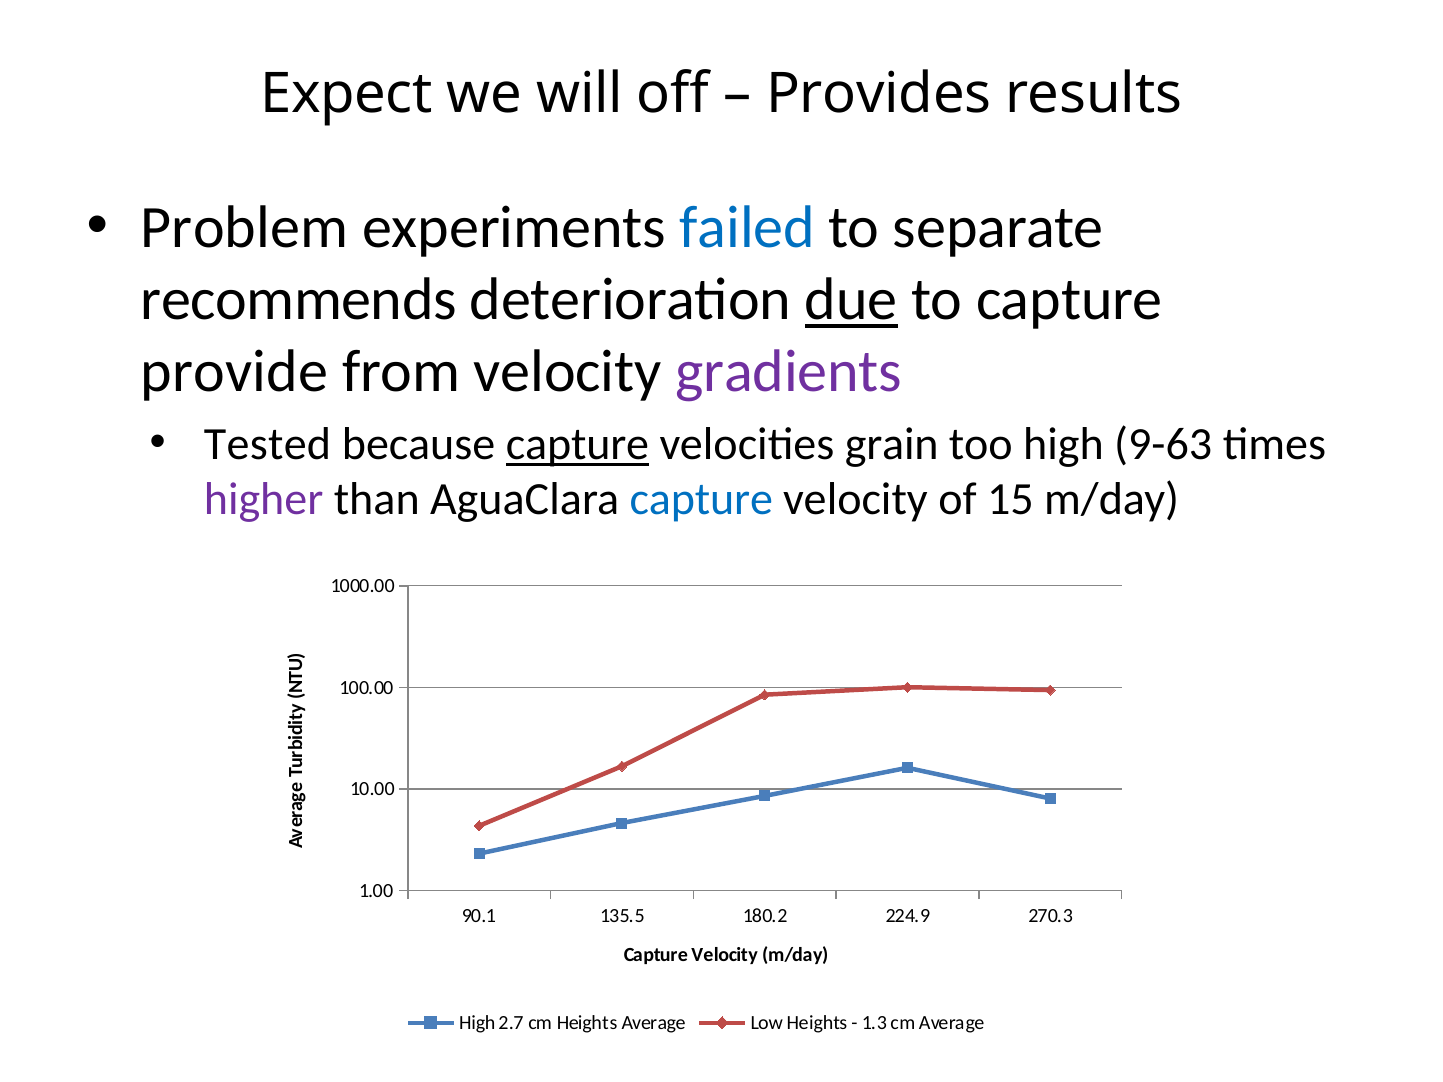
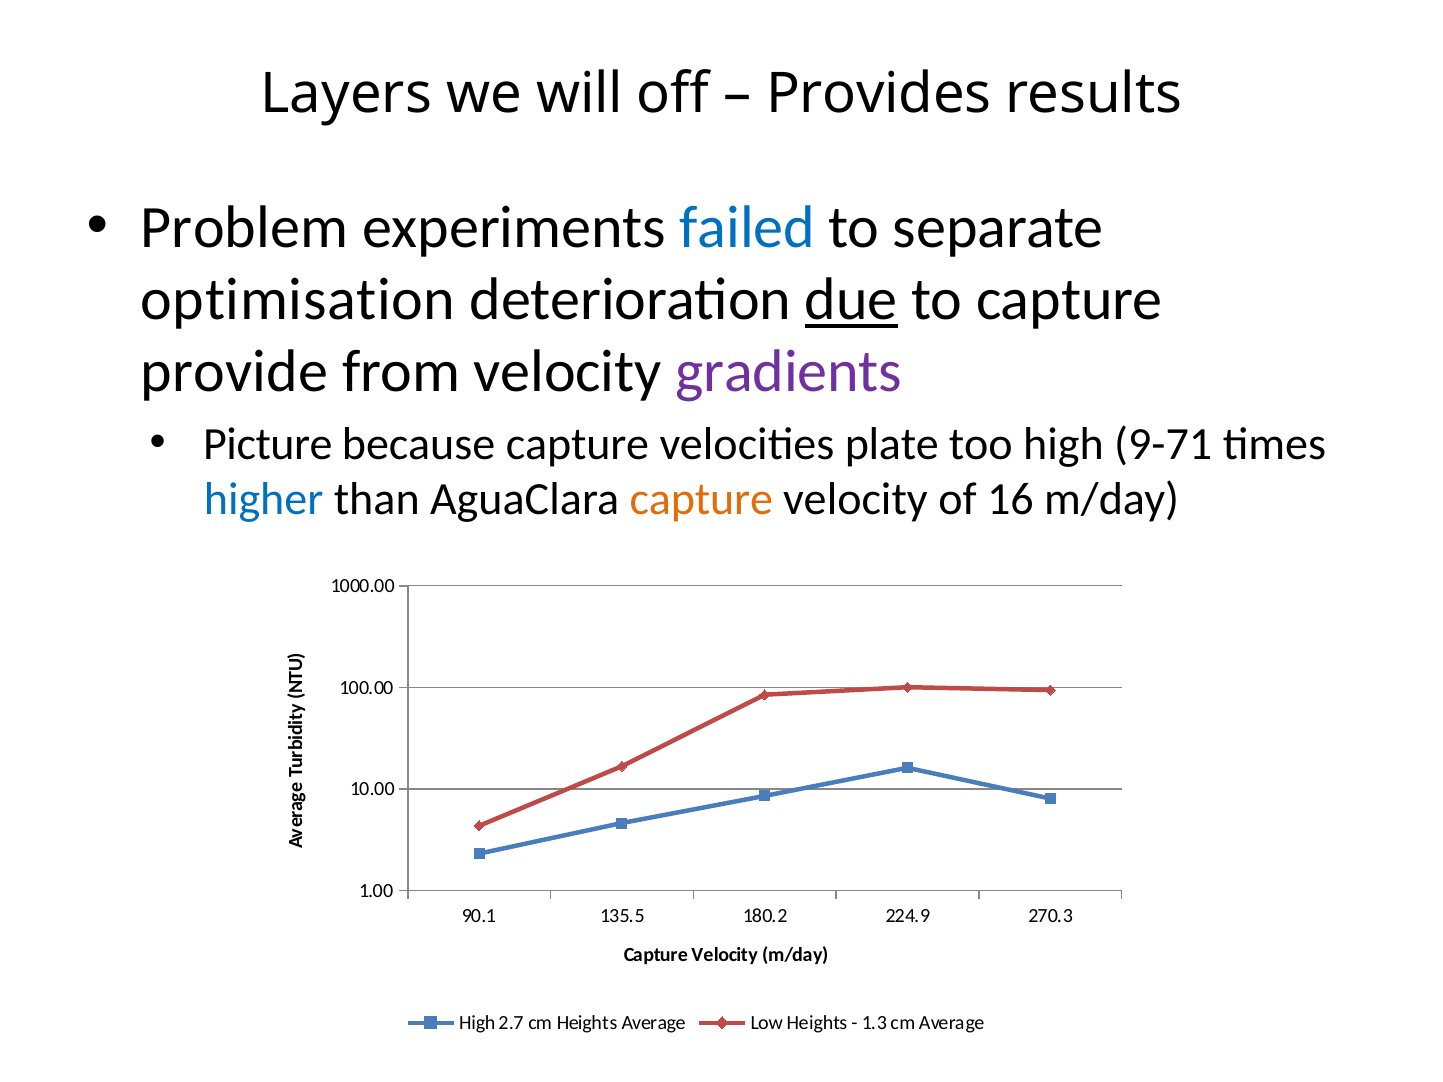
Expect: Expect -> Layers
recommends: recommends -> optimisation
Tested: Tested -> Picture
capture at (577, 445) underline: present -> none
grain: grain -> plate
9-63: 9-63 -> 9-71
higher colour: purple -> blue
capture at (701, 500) colour: blue -> orange
15: 15 -> 16
